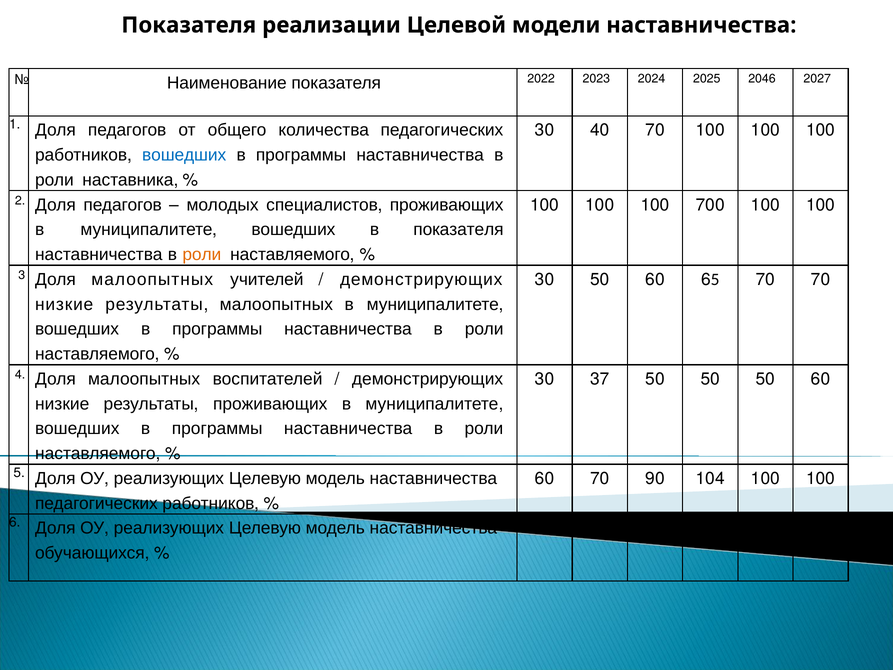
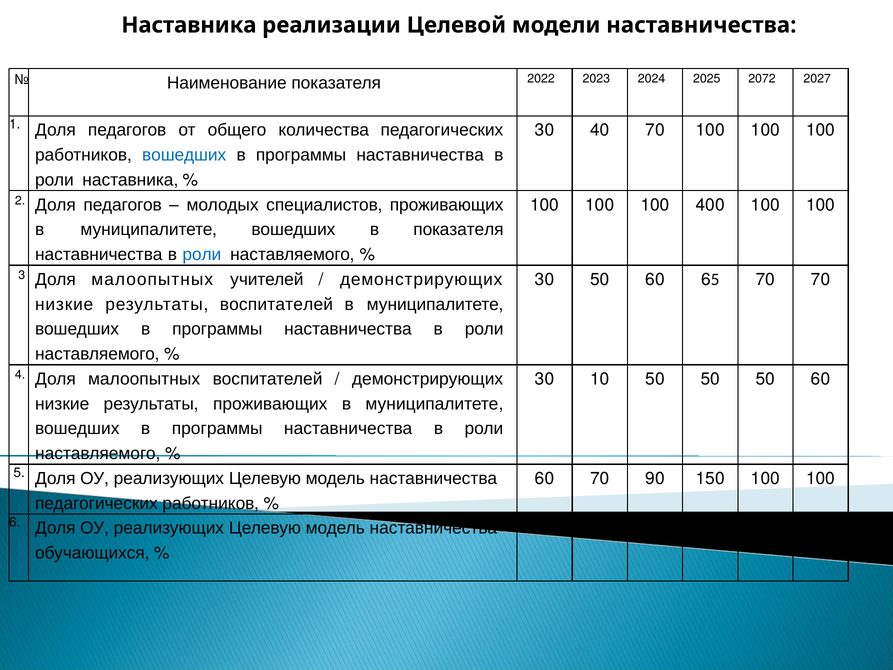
Показателя at (189, 25): Показателя -> Наставника
2046: 2046 -> 2072
700: 700 -> 400
роли at (202, 254) colour: orange -> blue
результаты малоопытных: малоопытных -> воспитателей
37: 37 -> 10
104: 104 -> 150
